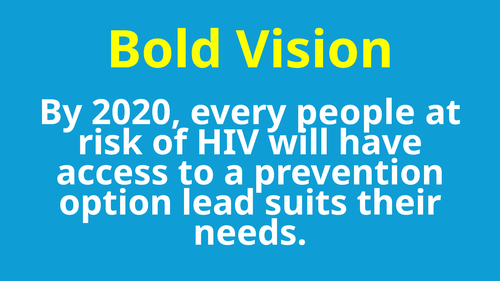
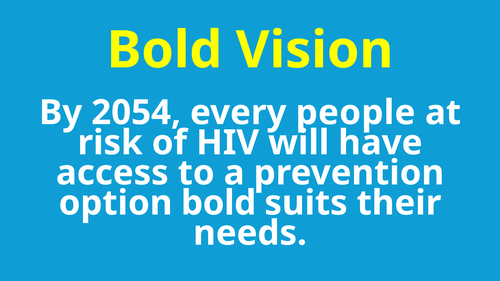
2020: 2020 -> 2054
option lead: lead -> bold
